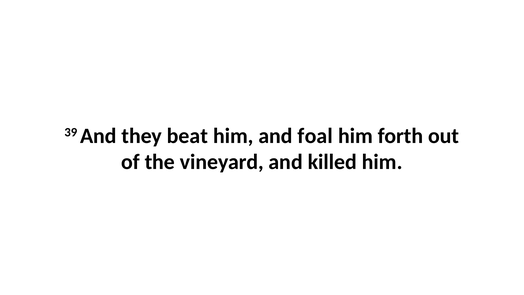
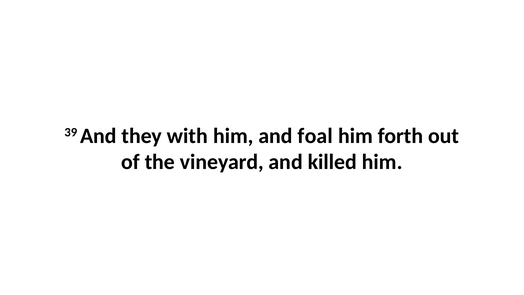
beat: beat -> with
